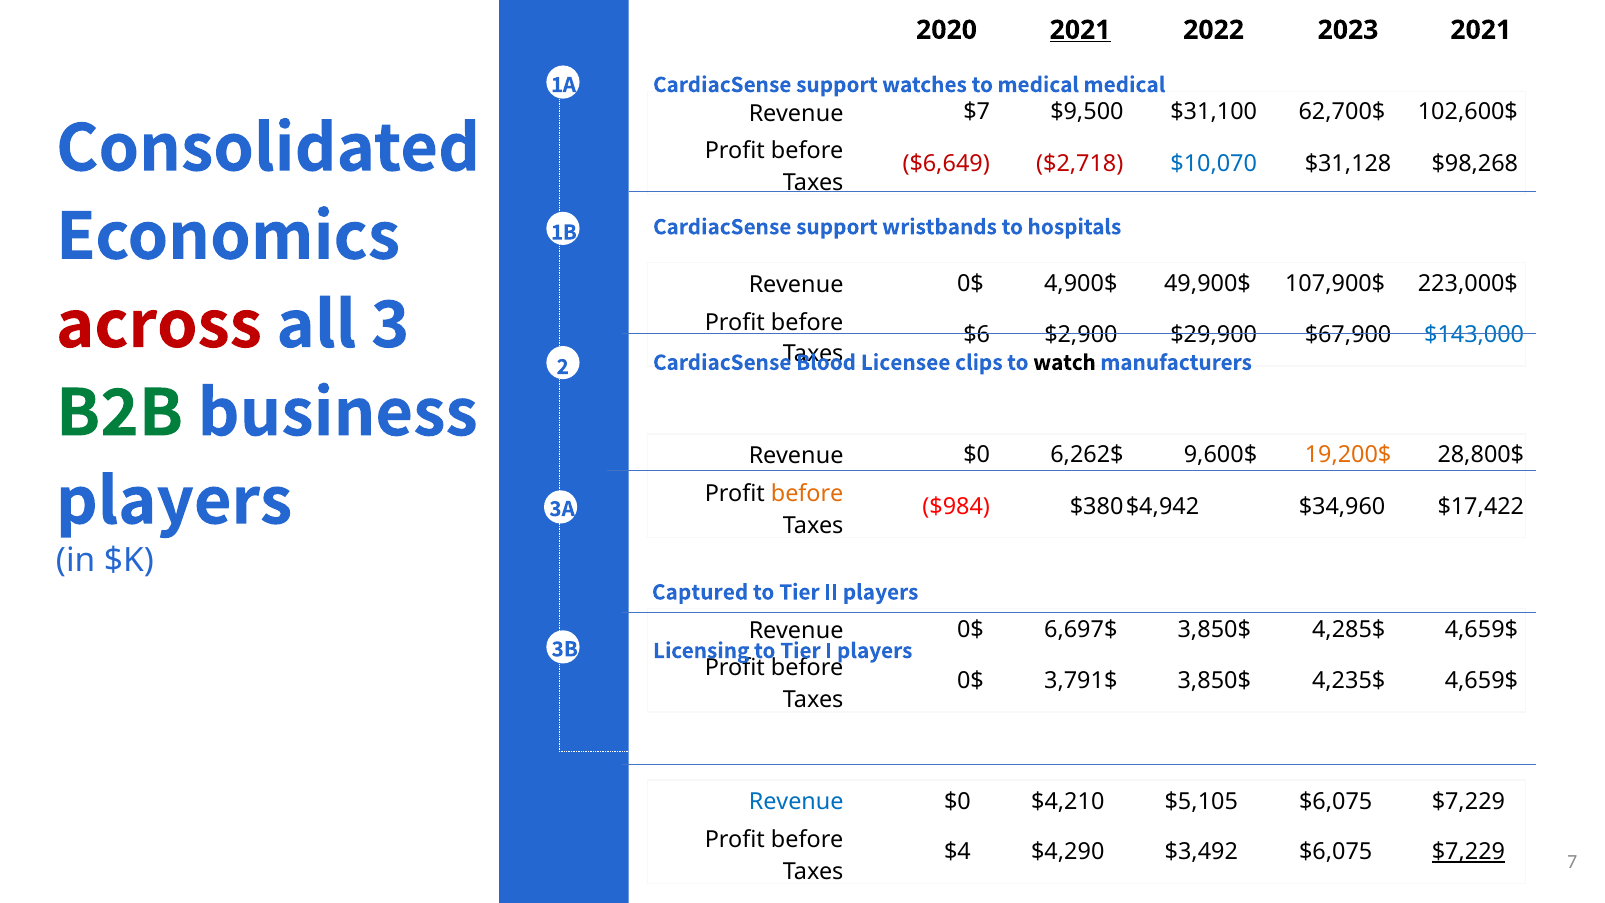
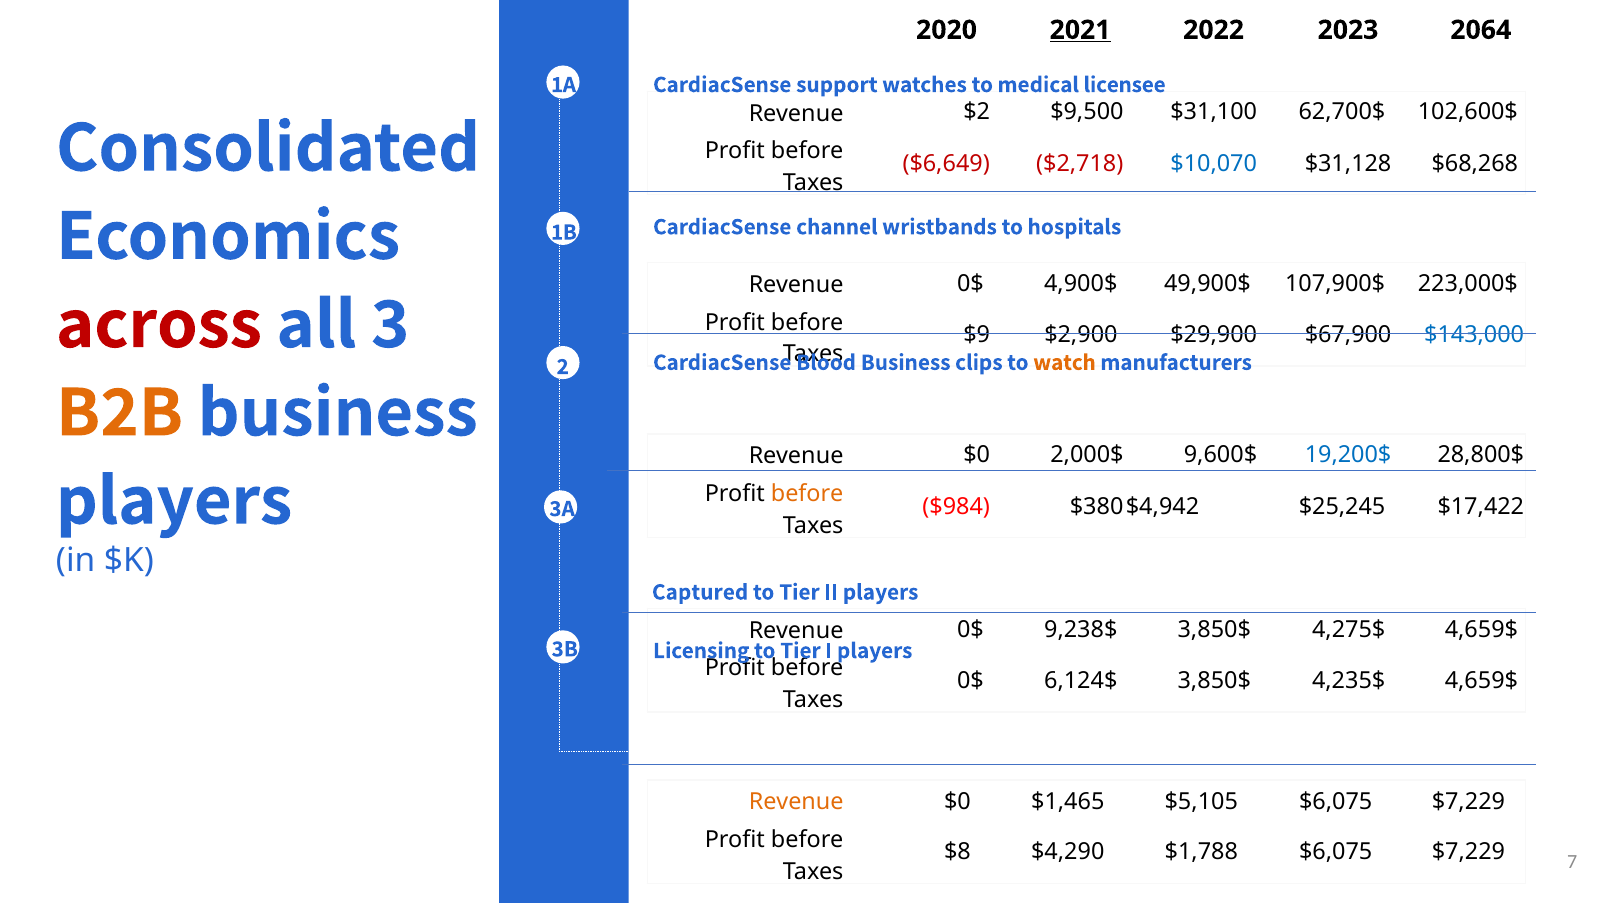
2023 2021: 2021 -> 2064
medical medical: medical -> licensee
$7: $7 -> $2
$98,268: $98,268 -> $68,268
support at (837, 227): support -> channel
$6: $6 -> $9
Licensee at (906, 362): Licensee -> Business
watch colour: black -> orange
B2B colour: green -> orange
6,262$: 6,262$ -> 2,000$
19,200$ colour: orange -> blue
$34,960: $34,960 -> $25,245
6,697$: 6,697$ -> 9,238$
4,285$: 4,285$ -> 4,275$
3,791$: 3,791$ -> 6,124$
Revenue at (796, 802) colour: blue -> orange
$4,210: $4,210 -> $1,465
$4: $4 -> $8
$3,492: $3,492 -> $1,788
$7,229 at (1468, 852) underline: present -> none
